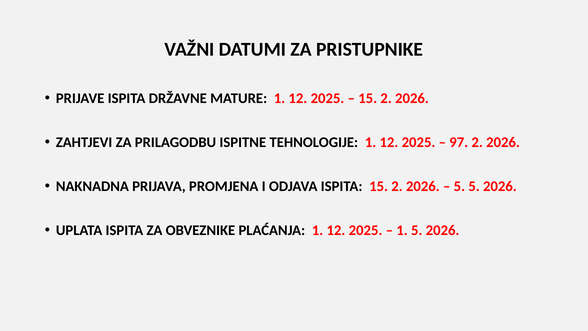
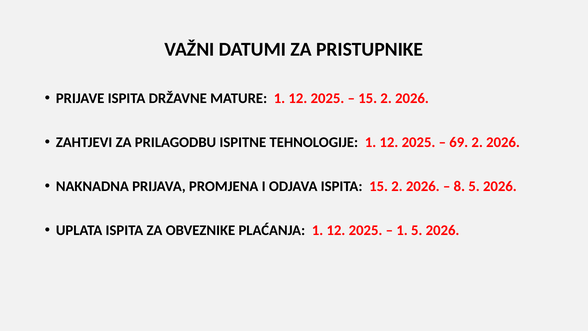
97: 97 -> 69
5 at (459, 186): 5 -> 8
